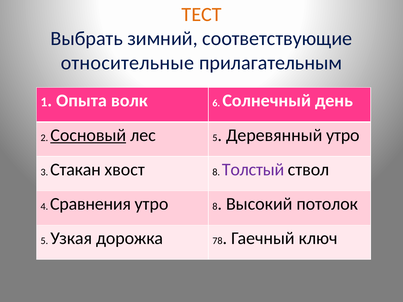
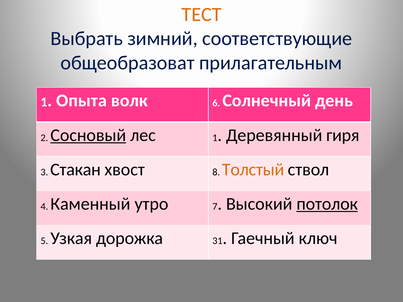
относительные: относительные -> общеобразоват
лес 5: 5 -> 1
Деревянный утро: утро -> гиря
Толстый colour: purple -> orange
Сравнения: Сравнения -> Каменный
утро 8: 8 -> 7
потолок underline: none -> present
78: 78 -> 31
